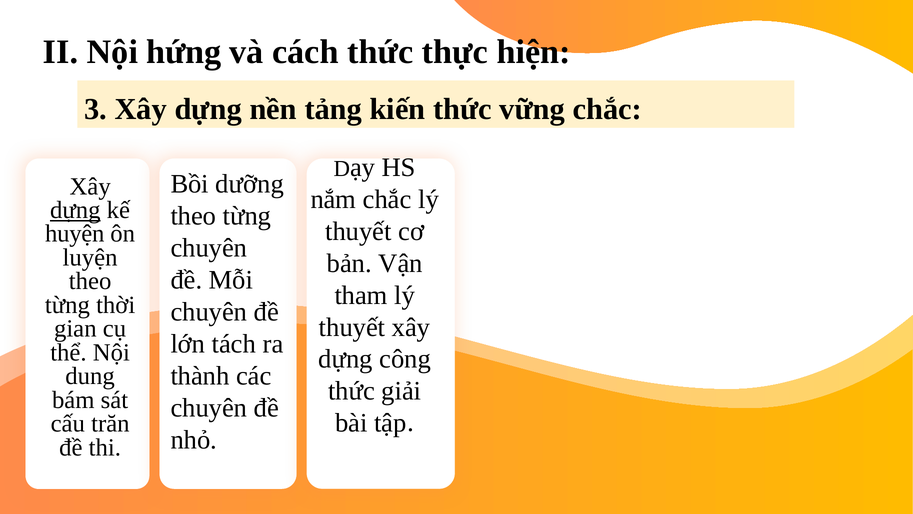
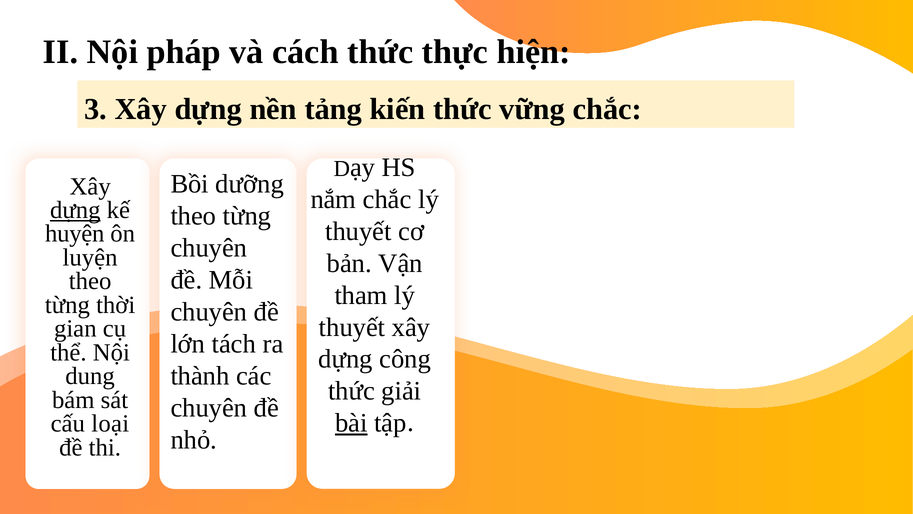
hứng: hứng -> pháp
bài underline: none -> present
trăn: trăn -> loại
